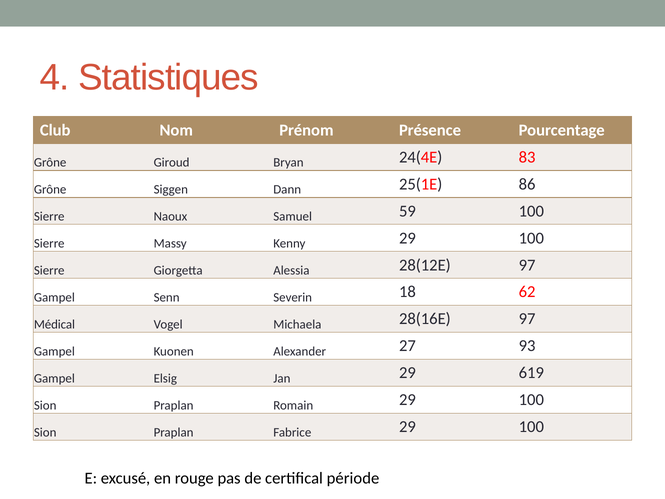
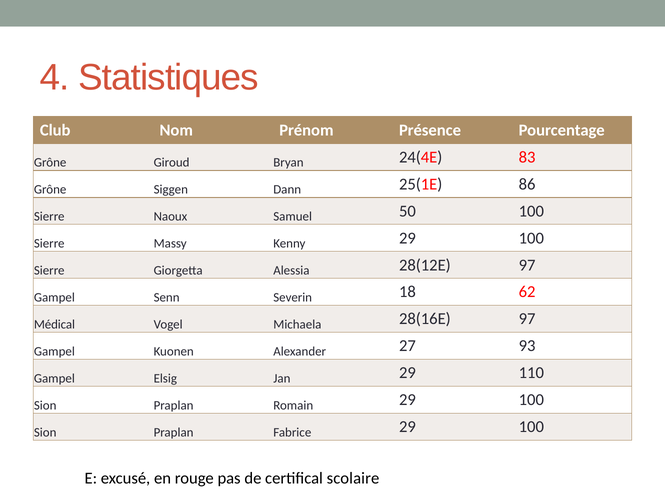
59: 59 -> 50
619: 619 -> 110
période: période -> scolaire
